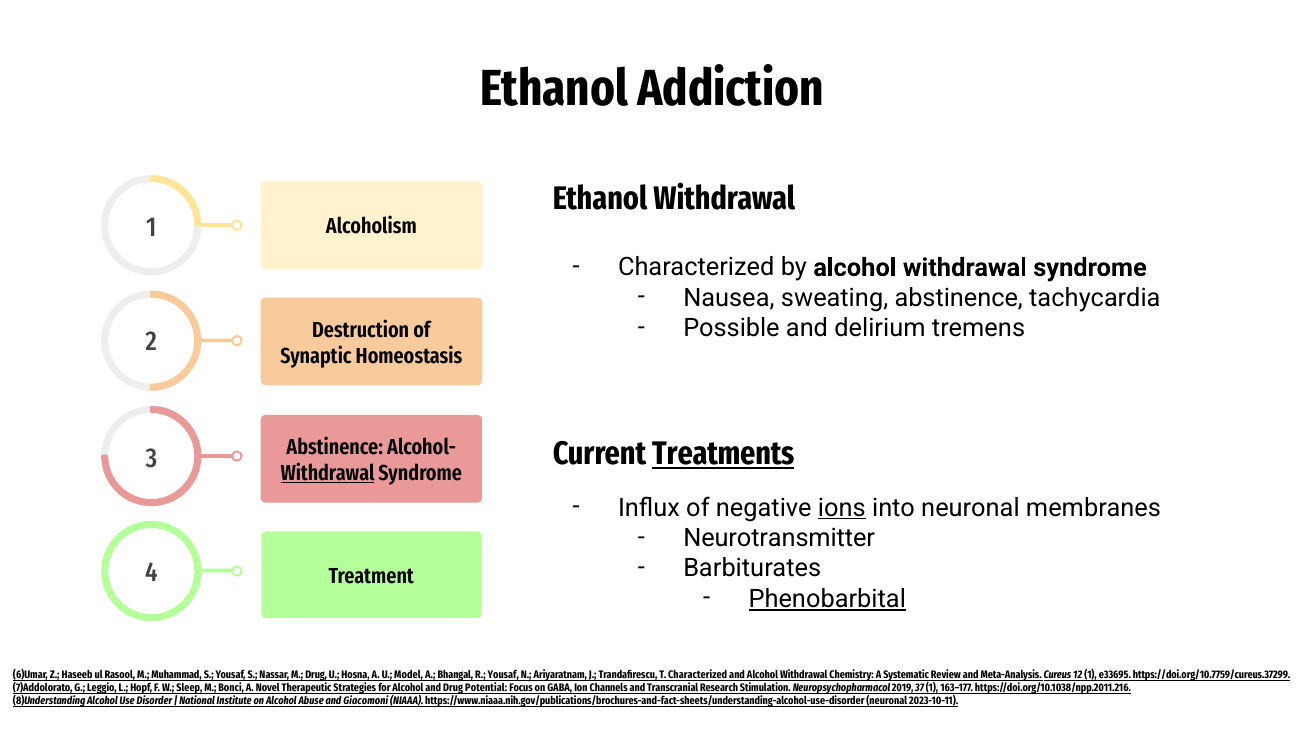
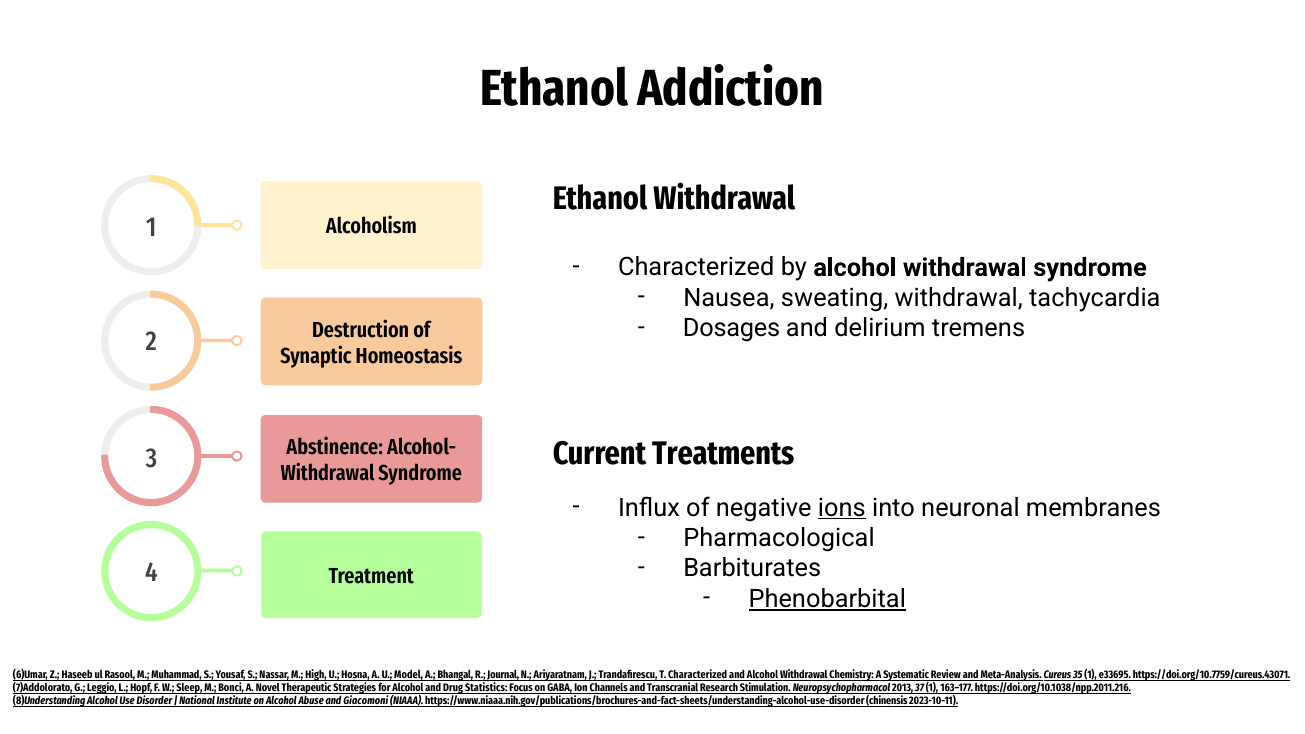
sweating abstinence: abstinence -> withdrawal
Possible: Possible -> Dosages
Treatments underline: present -> none
Withdrawal at (328, 473) underline: present -> none
Neurotransmitter: Neurotransmitter -> Pharmacological
M Drug: Drug -> High
R Yousaf: Yousaf -> Journal
12: 12 -> 35
https://doi.org/10.7759/cureus.37299: https://doi.org/10.7759/cureus.37299 -> https://doi.org/10.7759/cureus.43071
Potential: Potential -> Statistics
2019: 2019 -> 2013
https://www.niaaa.nih.gov/publications/brochures-and-fact-sheets/understanding-alcohol-use-disorder neuronal: neuronal -> chinensis
